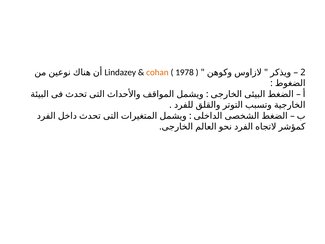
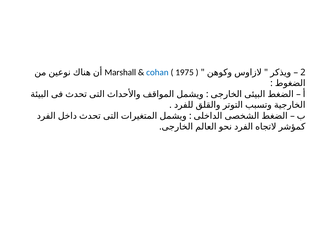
Lindazey: Lindazey -> Marshall
cohan colour: orange -> blue
1978: 1978 -> 1975
